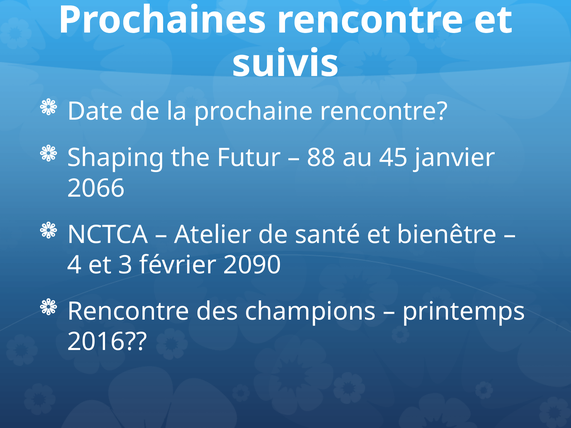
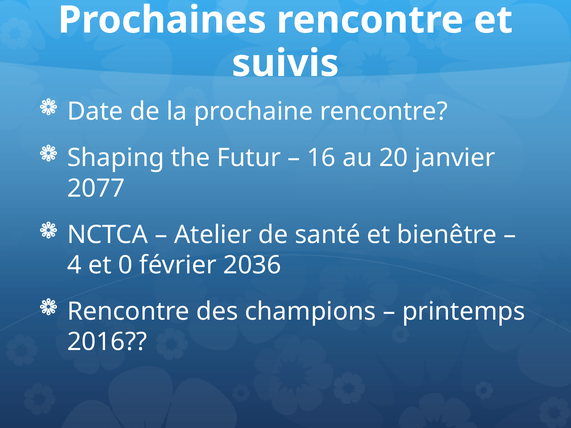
88: 88 -> 16
45: 45 -> 20
2066: 2066 -> 2077
3: 3 -> 0
2090: 2090 -> 2036
